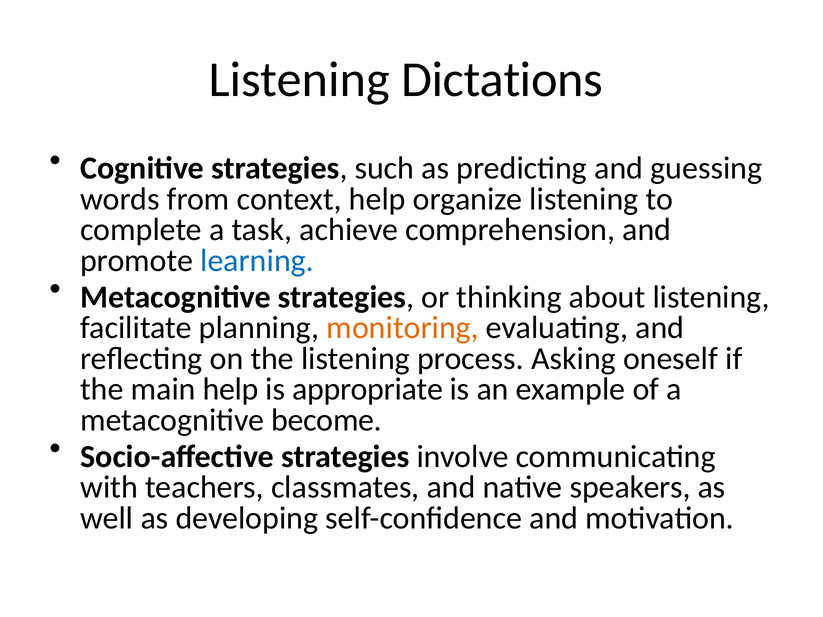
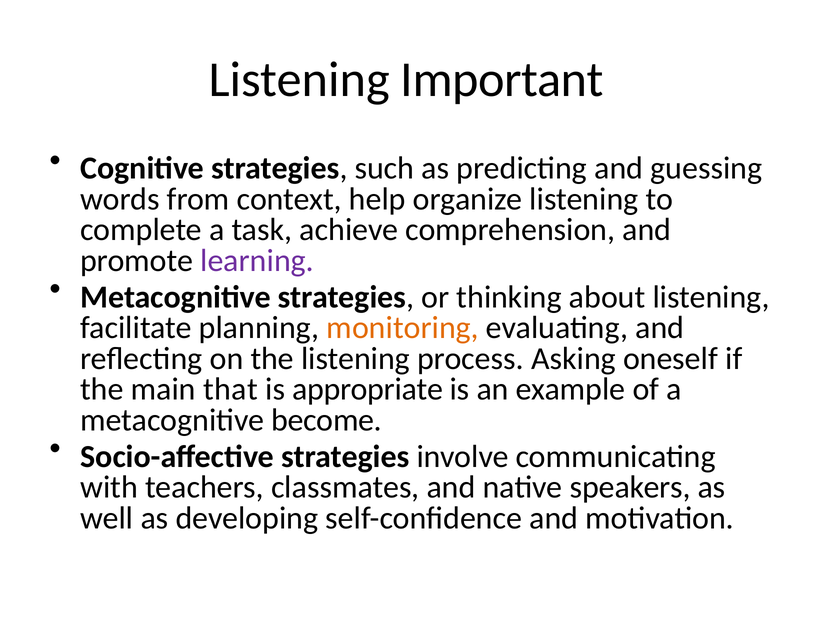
Dictations: Dictations -> Important
learning colour: blue -> purple
main help: help -> that
